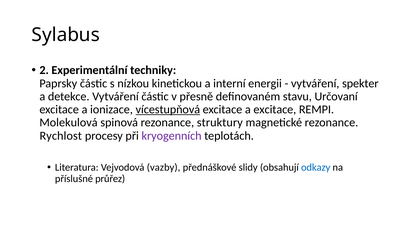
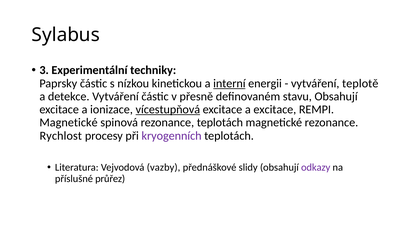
2: 2 -> 3
interní underline: none -> present
spekter: spekter -> teplotě
stavu Určovaní: Určovaní -> Obsahují
Molekulová at (69, 122): Molekulová -> Magnetické
rezonance struktury: struktury -> teplotách
odkazy colour: blue -> purple
